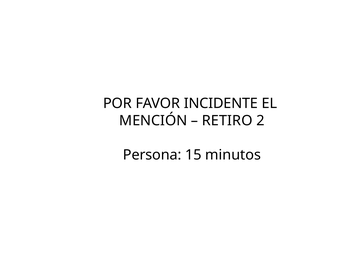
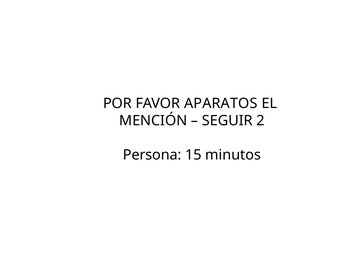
INCIDENTE: INCIDENTE -> APARATOS
RETIRO: RETIRO -> SEGUIR
